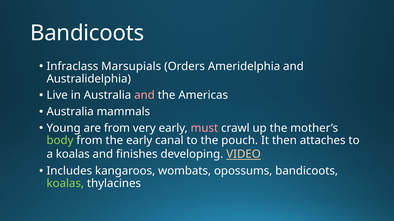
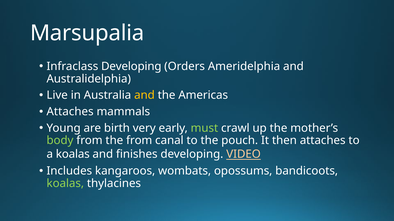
Bandicoots at (87, 33): Bandicoots -> Marsupalia
Infraclass Marsupials: Marsupials -> Developing
and at (144, 95) colour: pink -> yellow
Australia at (70, 112): Australia -> Attaches
are from: from -> birth
must colour: pink -> light green
the early: early -> from
